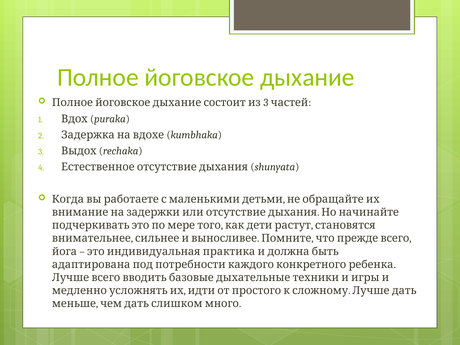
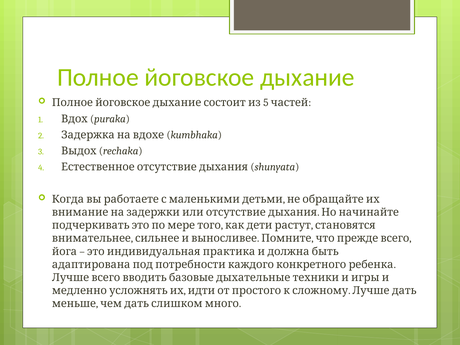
3 at (266, 103): 3 -> 5
